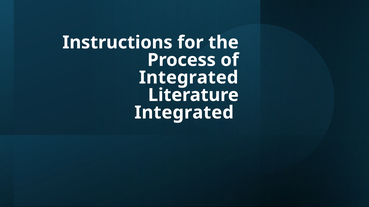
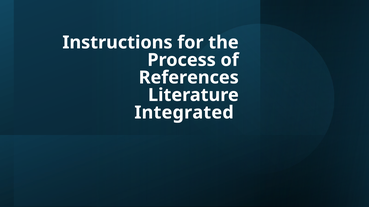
Integrated at (189, 78): Integrated -> References
